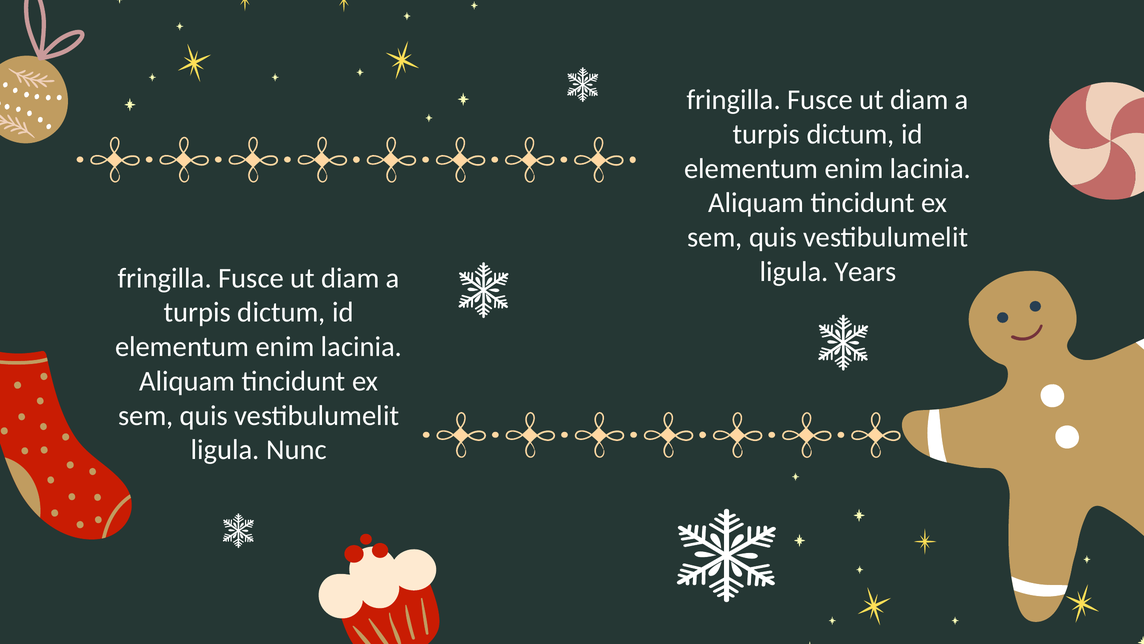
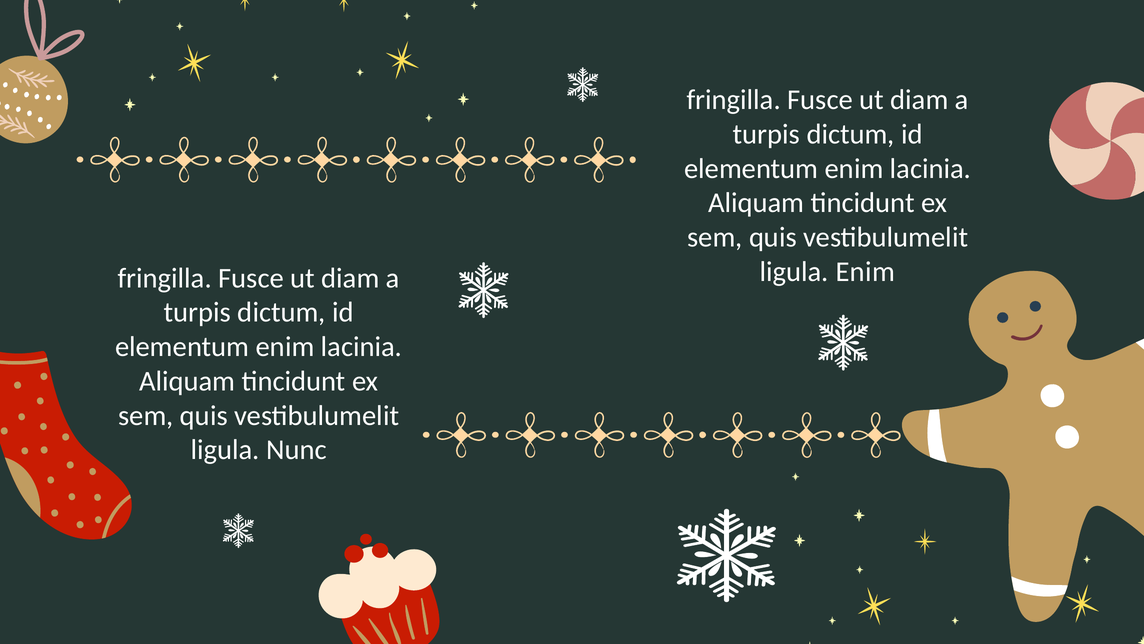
ligula Years: Years -> Enim
